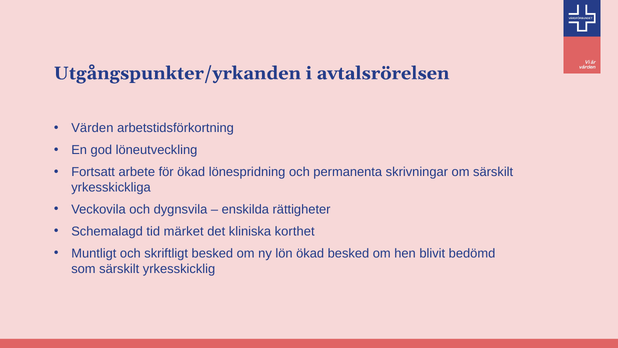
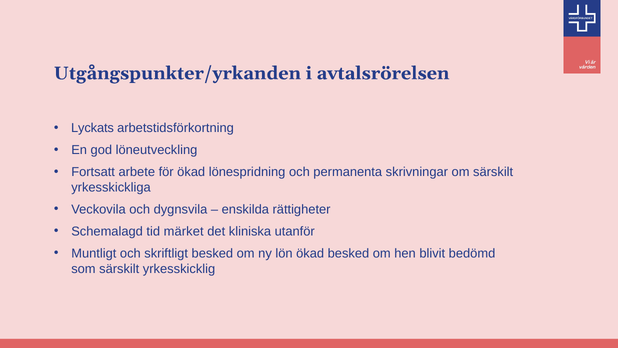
Värden: Värden -> Lyckats
korthet: korthet -> utanför
